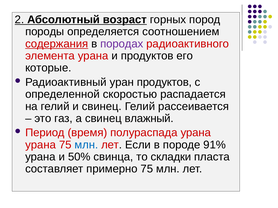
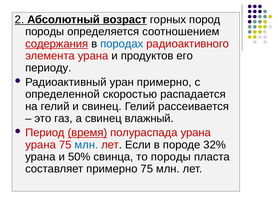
породах colour: purple -> blue
которые: которые -> периоду
уран продуктов: продуктов -> примерно
время underline: none -> present
91%: 91% -> 32%
то складки: складки -> породы
